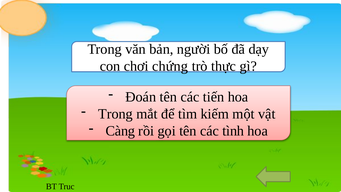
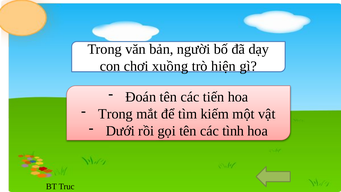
chứng: chứng -> xuồng
thực: thực -> hiện
Càng: Càng -> Dưới
